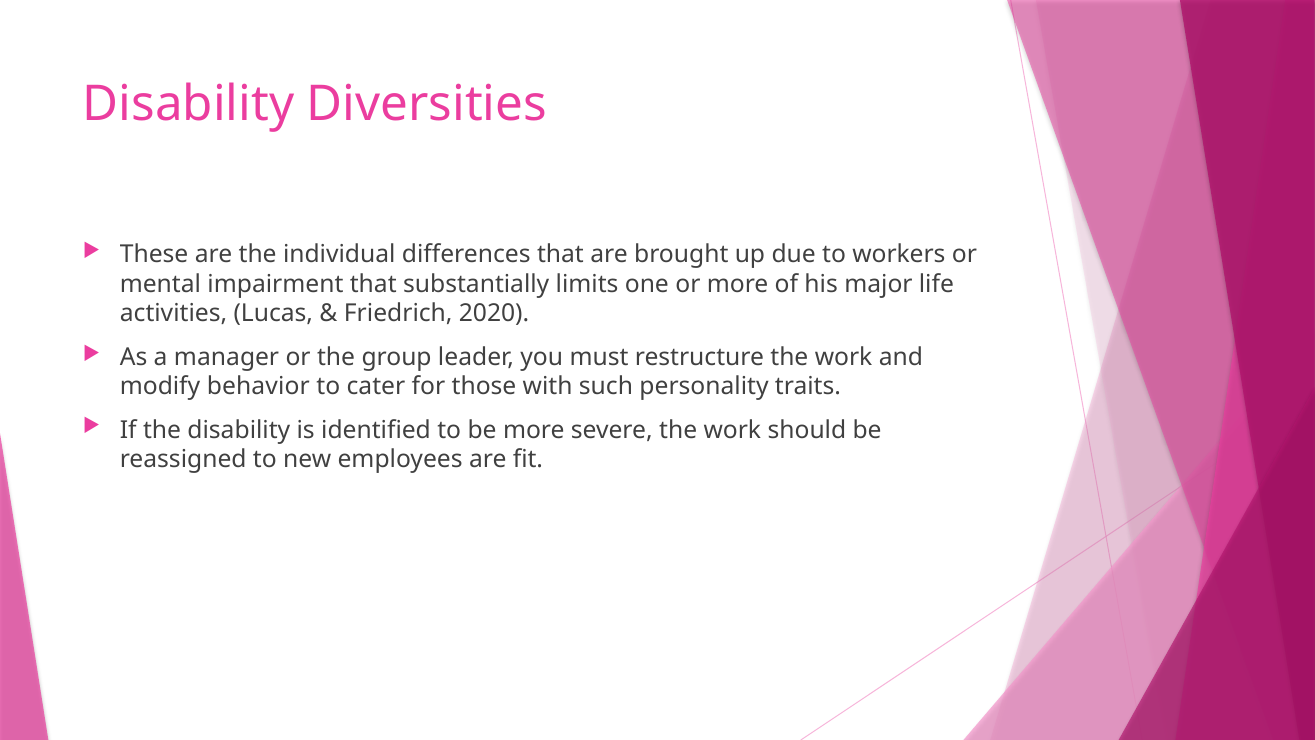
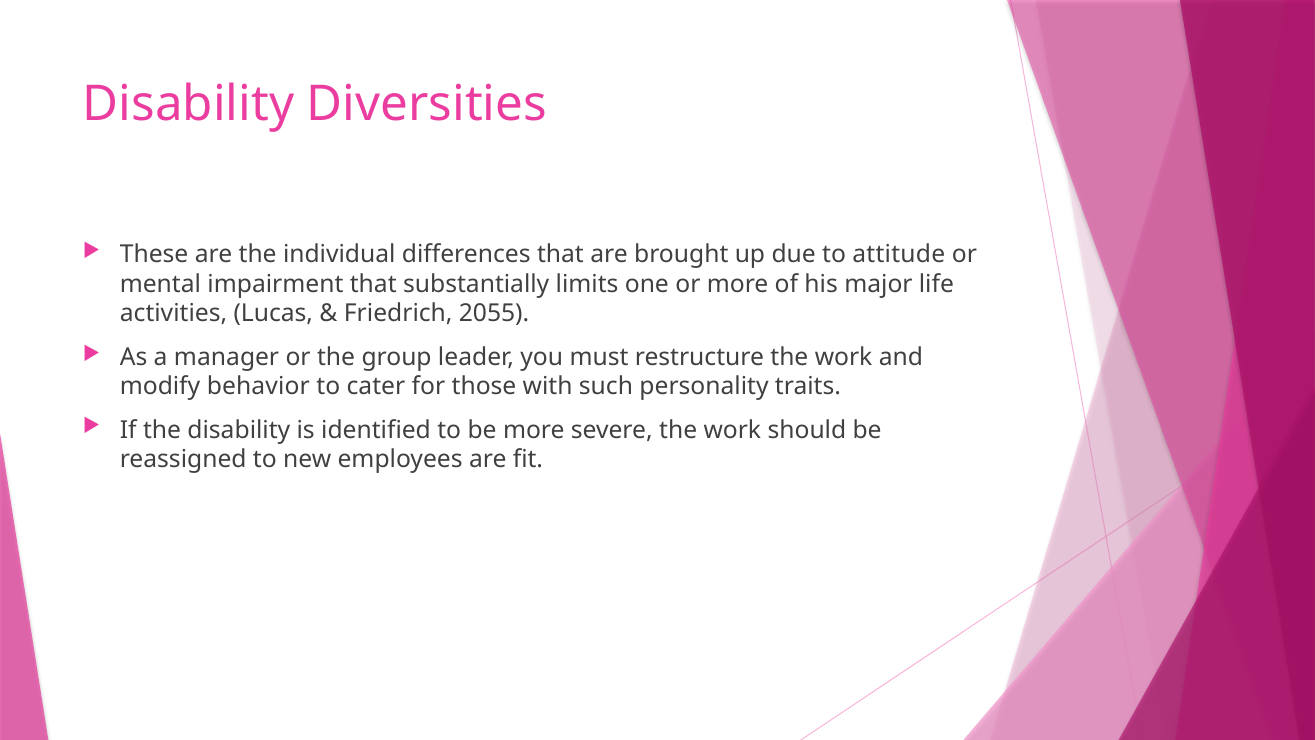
workers: workers -> attitude
2020: 2020 -> 2055
